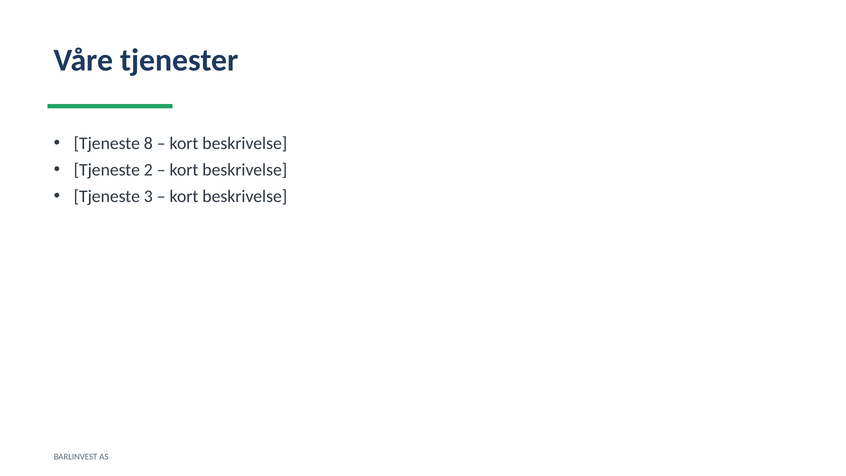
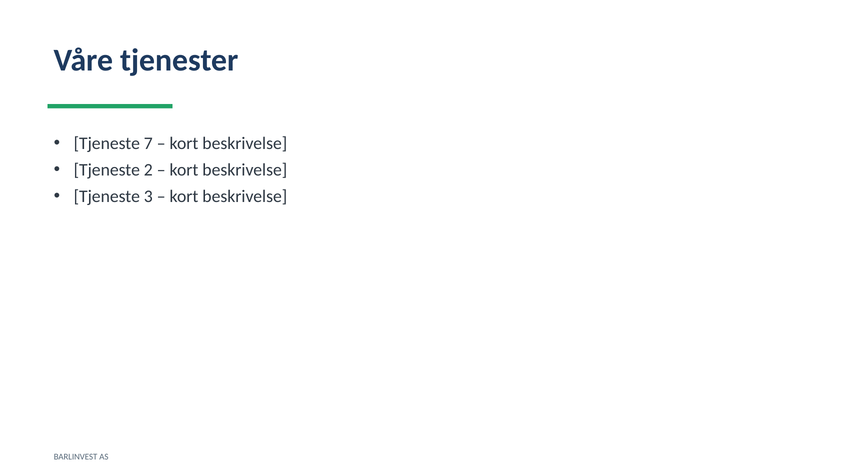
8: 8 -> 7
